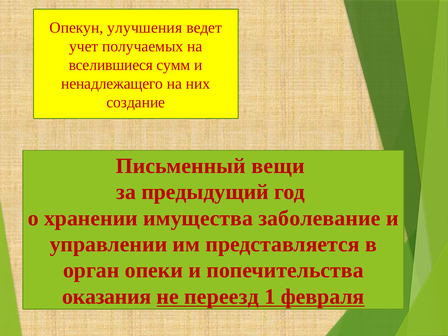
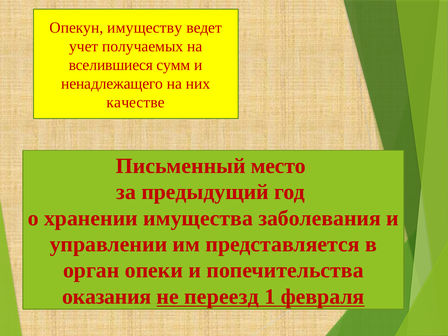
улучшения: улучшения -> имуществу
создание: создание -> качестве
вещи: вещи -> место
заболевание: заболевание -> заболевания
